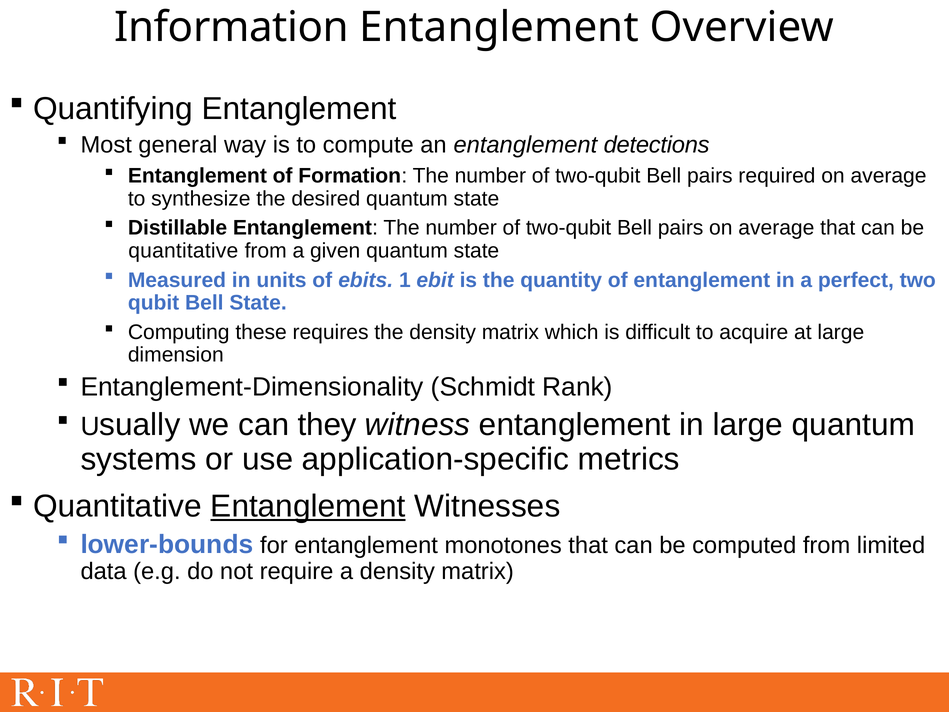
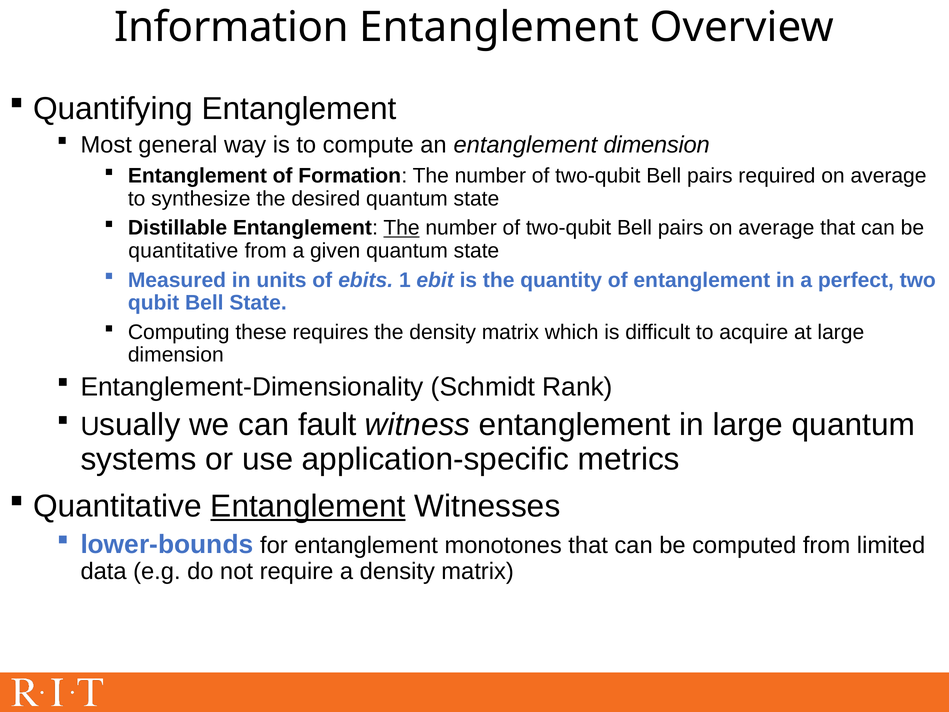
entanglement detections: detections -> dimension
The at (402, 228) underline: none -> present
they: they -> fault
